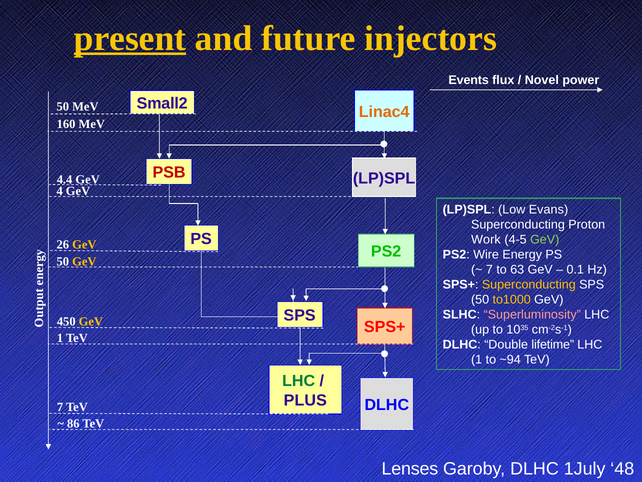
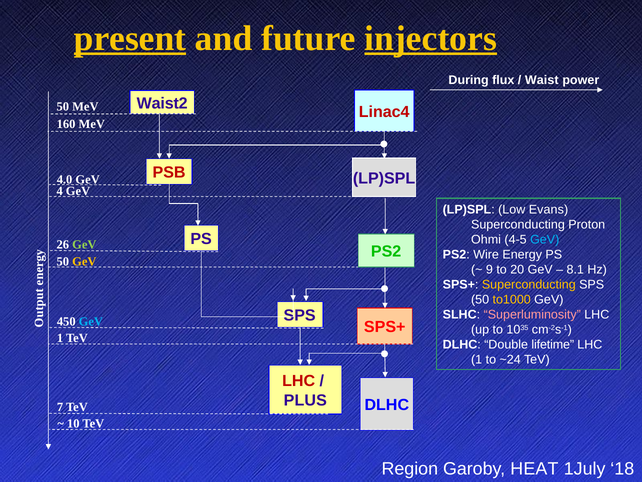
injectors underline: none -> present
Events: Events -> During
Novel: Novel -> Waist
Small2: Small2 -> Waist2
Linac4 colour: orange -> red
4.4: 4.4 -> 4.0
Work: Work -> Ohmi
GeV at (545, 240) colour: light green -> light blue
GeV at (84, 245) colour: yellow -> light green
7 at (489, 270): 7 -> 9
63: 63 -> 20
0.1: 0.1 -> 8.1
GeV at (91, 321) colour: yellow -> light blue
~94: ~94 -> ~24
LHC at (299, 381) colour: green -> red
86: 86 -> 10
Lenses: Lenses -> Region
Garoby DLHC: DLHC -> HEAT
48: 48 -> 18
